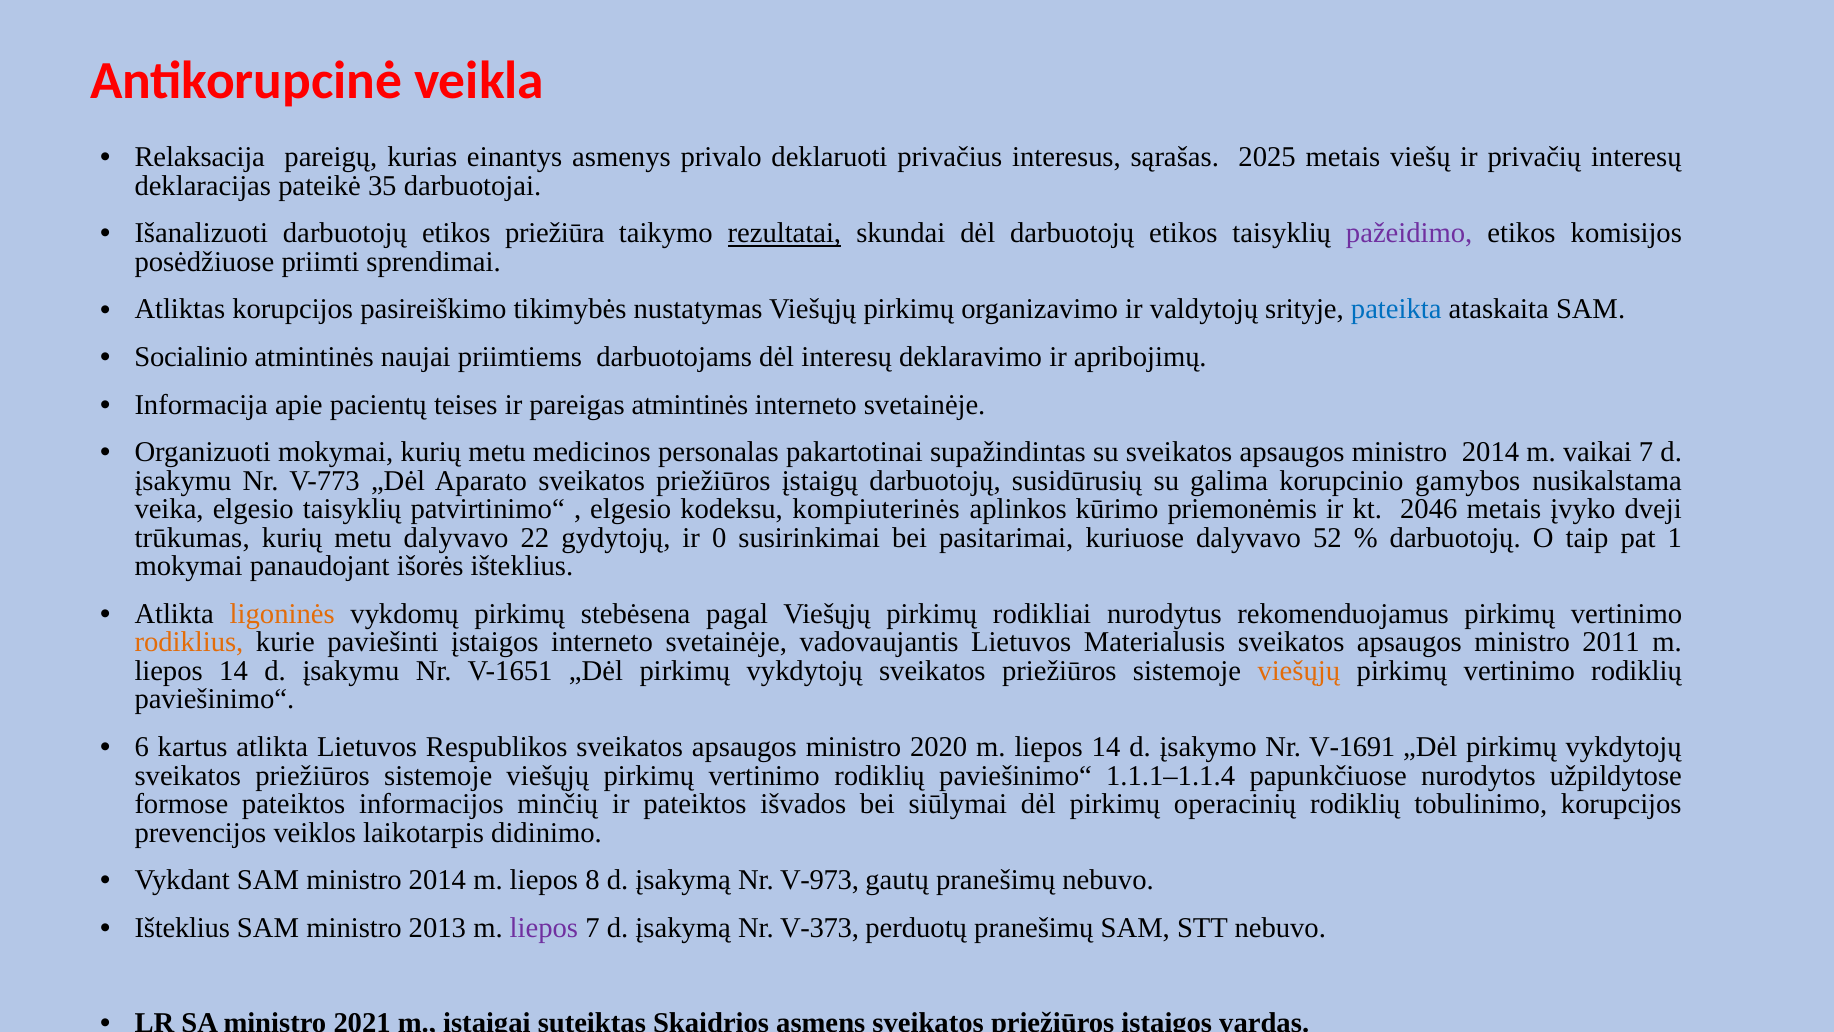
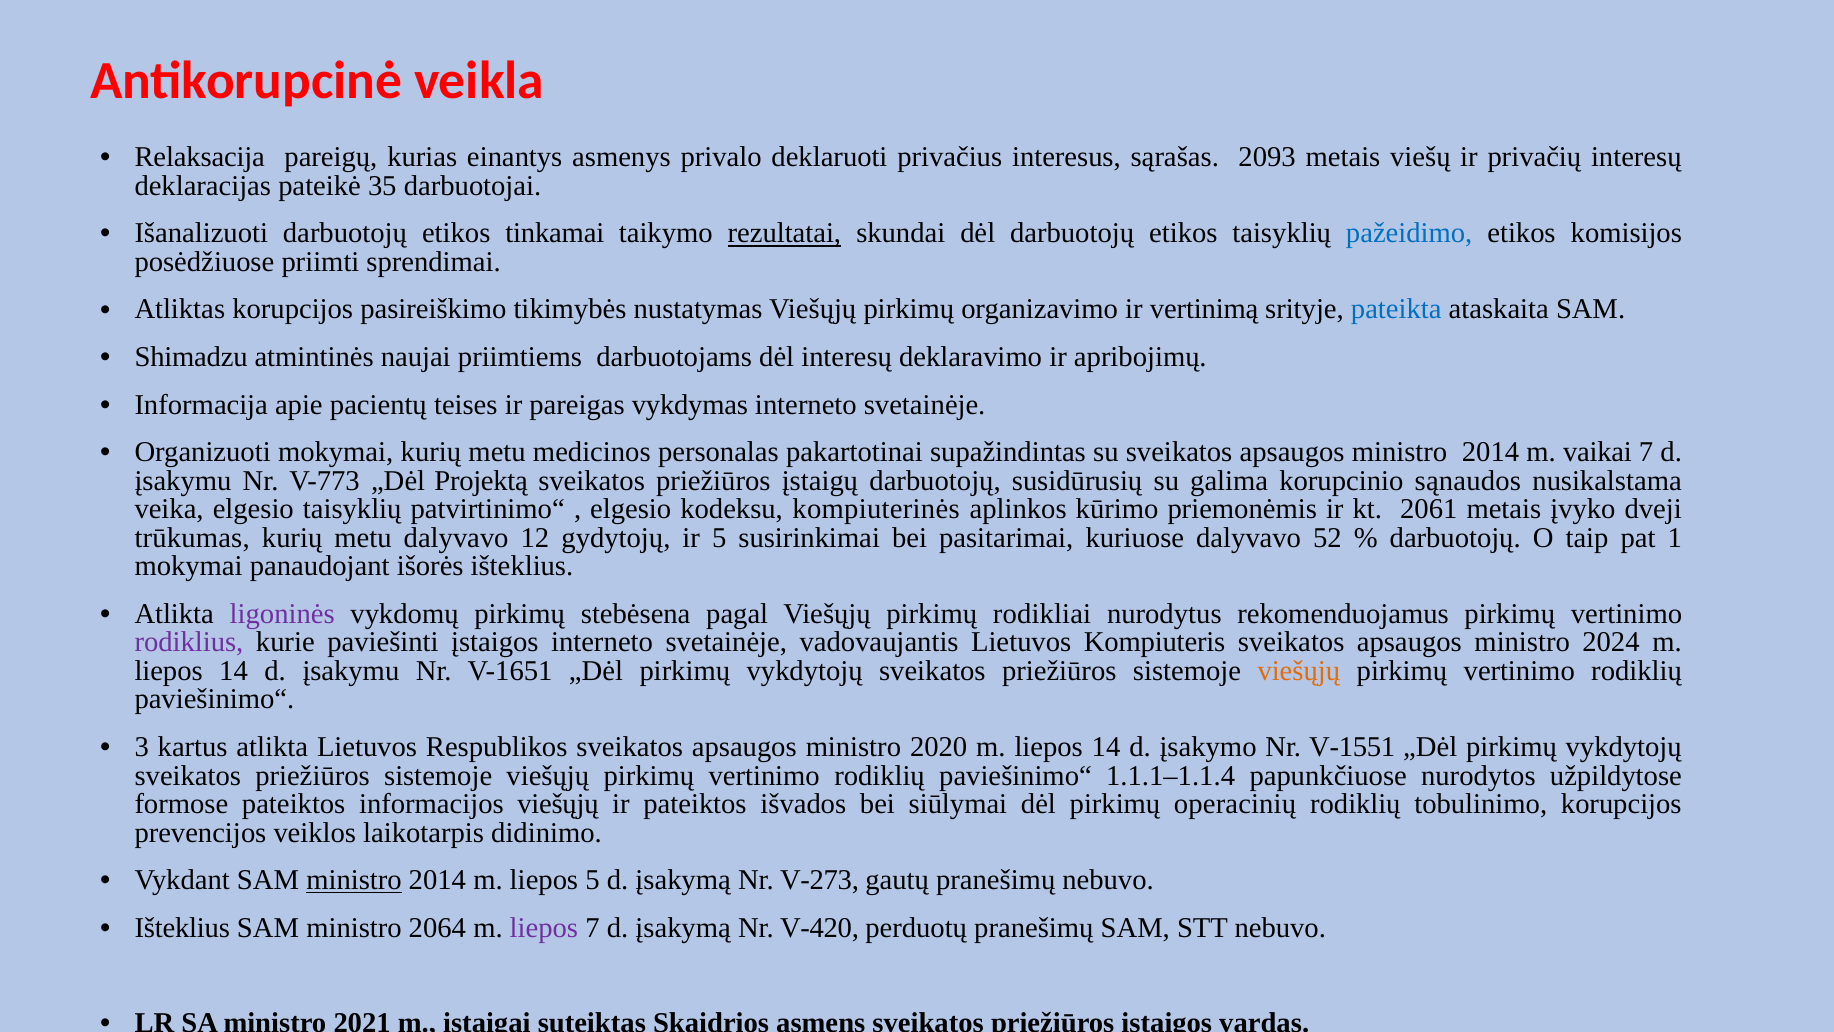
2025: 2025 -> 2093
priežiūra: priežiūra -> tinkamai
pažeidimo colour: purple -> blue
valdytojų: valdytojų -> vertinimą
Socialinio: Socialinio -> Shimadzu
pareigas atmintinės: atmintinės -> vykdymas
Aparato: Aparato -> Projektą
gamybos: gamybos -> sąnaudos
2046: 2046 -> 2061
22: 22 -> 12
ir 0: 0 -> 5
ligoninės colour: orange -> purple
rodiklius colour: orange -> purple
Materialusis: Materialusis -> Kompiuteris
2011: 2011 -> 2024
6: 6 -> 3
V-1691: V-1691 -> V-1551
informacijos minčių: minčių -> viešųjų
ministro at (354, 880) underline: none -> present
liepos 8: 8 -> 5
V-973: V-973 -> V-273
2013: 2013 -> 2064
V-373: V-373 -> V-420
